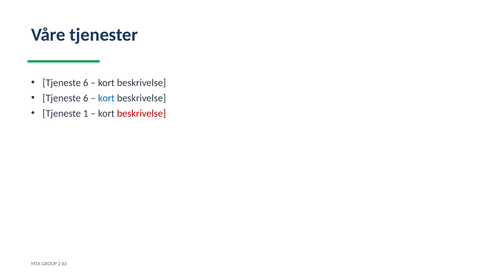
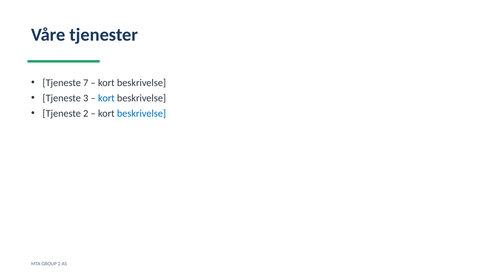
6 at (86, 83): 6 -> 7
6 at (86, 98): 6 -> 3
Tjeneste 1: 1 -> 2
beskrivelse at (141, 113) colour: red -> blue
